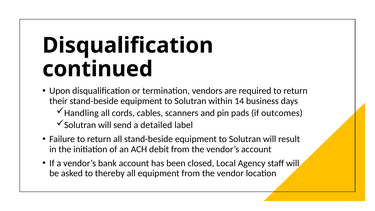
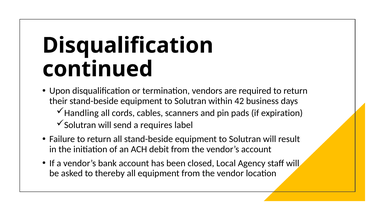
14: 14 -> 42
outcomes: outcomes -> expiration
detailed: detailed -> requires
